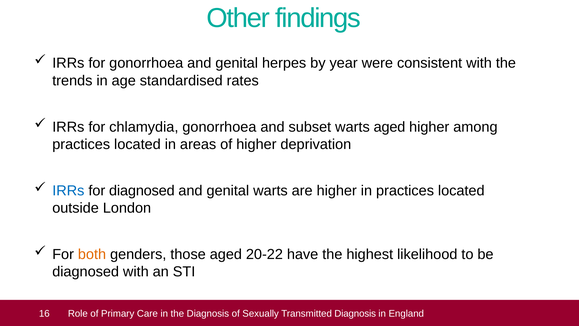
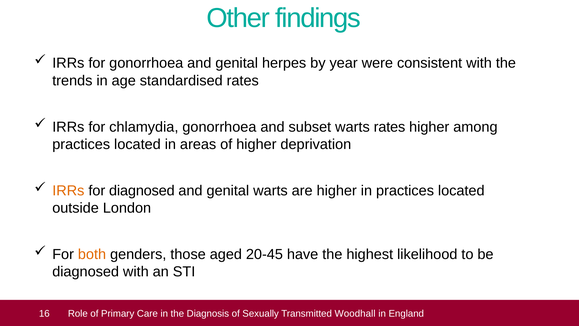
warts aged: aged -> rates
IRRs at (68, 190) colour: blue -> orange
20-22: 20-22 -> 20-45
Transmitted Diagnosis: Diagnosis -> Woodhall
